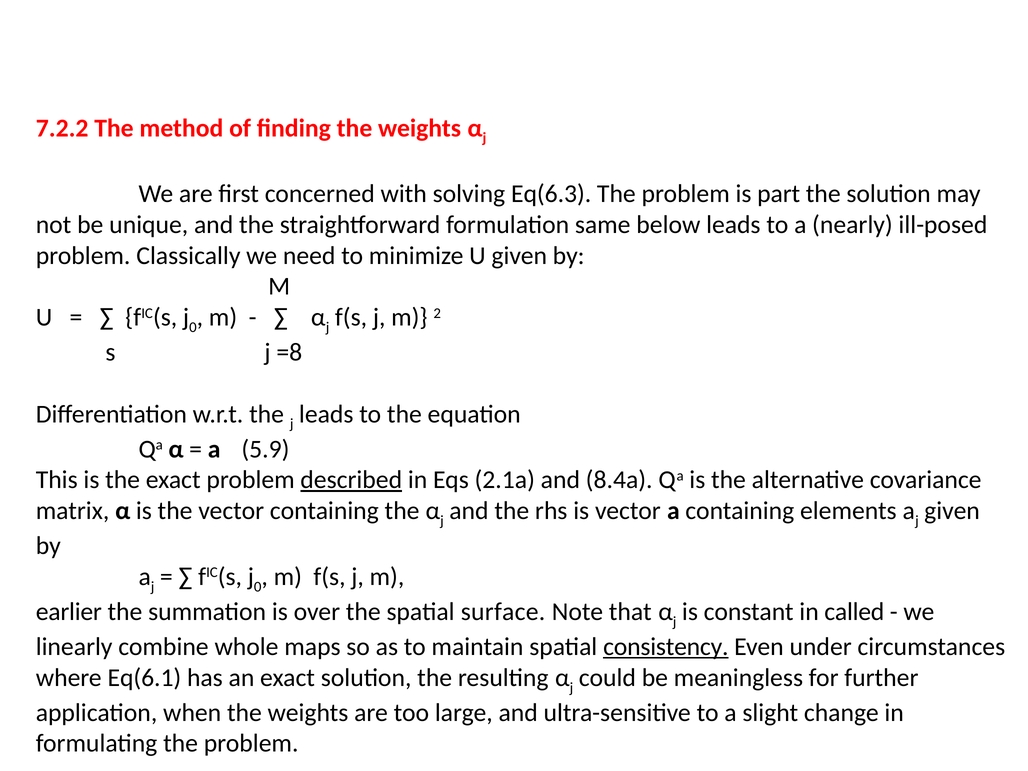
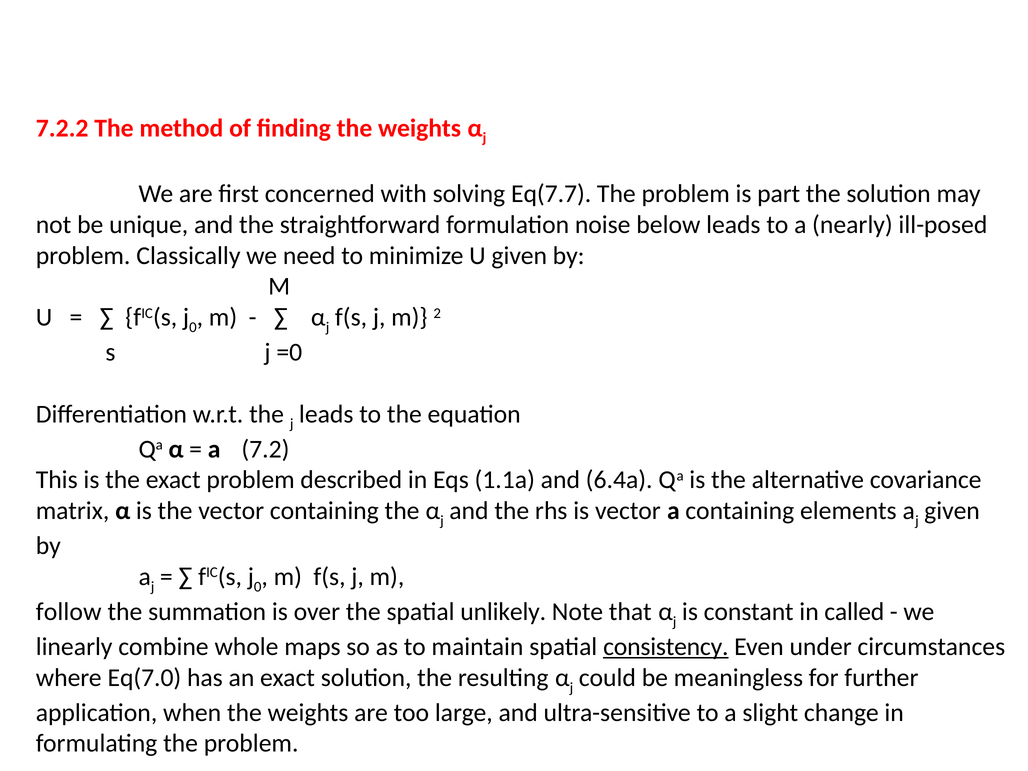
Eq(6.3: Eq(6.3 -> Eq(7.7
same: same -> noise
=8: =8 -> =0
5.9: 5.9 -> 7.2
described underline: present -> none
2.1a: 2.1a -> 1.1a
8.4a: 8.4a -> 6.4a
earlier: earlier -> follow
surface: surface -> unlikely
Eq(6.1: Eq(6.1 -> Eq(7.0
